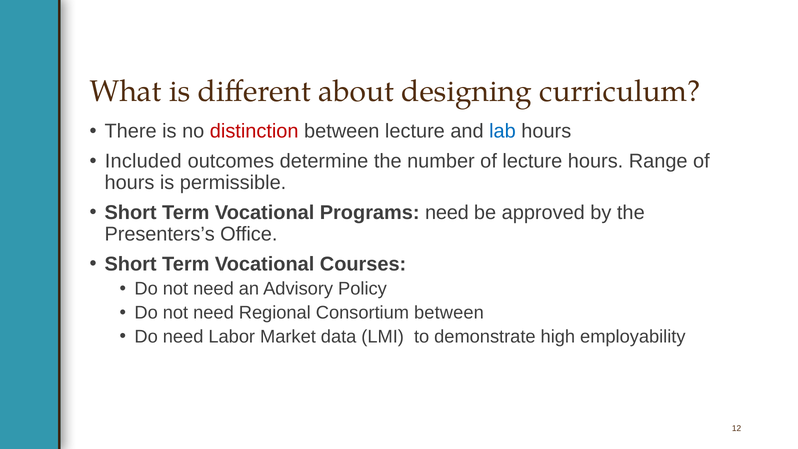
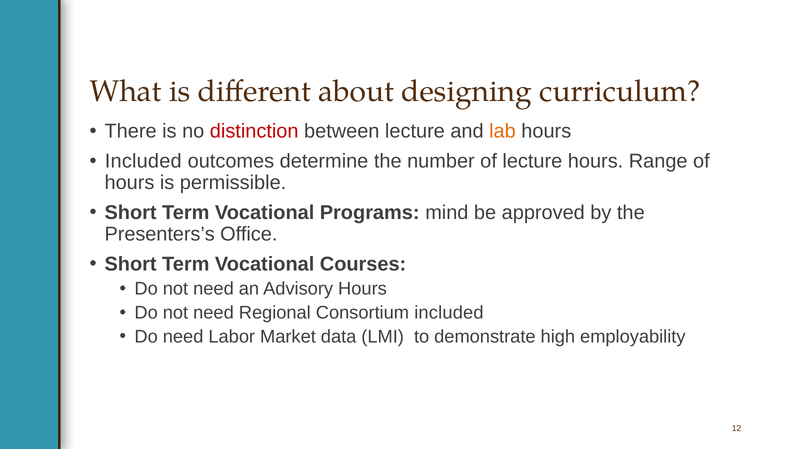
lab colour: blue -> orange
Programs need: need -> mind
Advisory Policy: Policy -> Hours
Consortium between: between -> included
